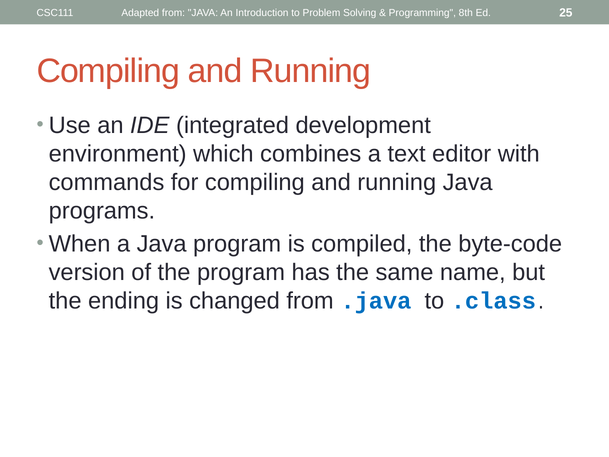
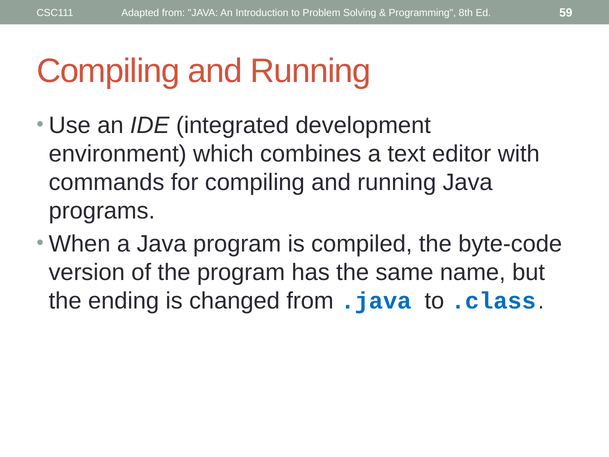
25: 25 -> 59
